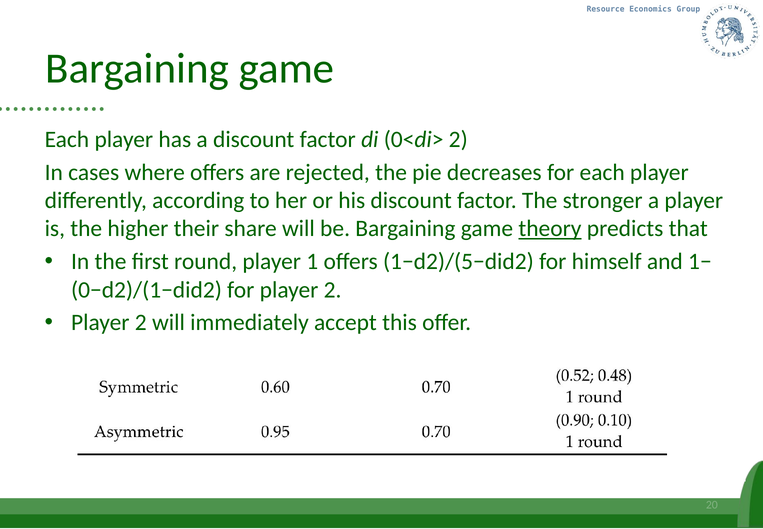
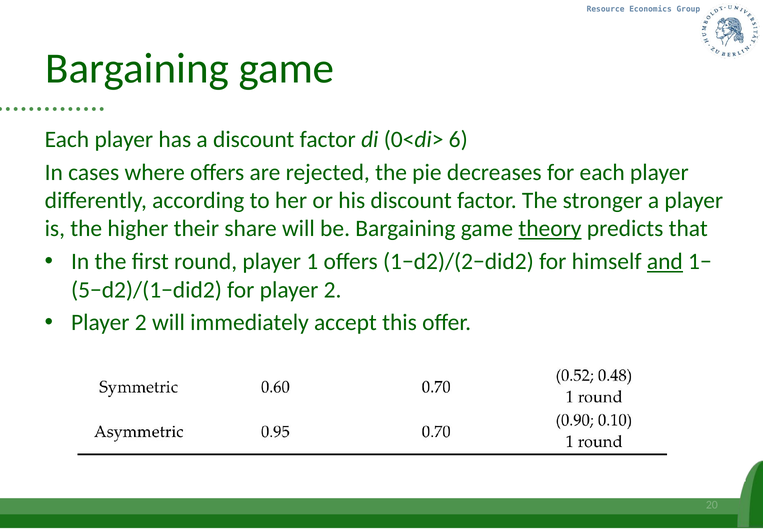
0<di> 2: 2 -> 6
1−d2)/(5−did2: 1−d2)/(5−did2 -> 1−d2)/(2−did2
and underline: none -> present
0−d2)/(1−did2: 0−d2)/(1−did2 -> 5−d2)/(1−did2
